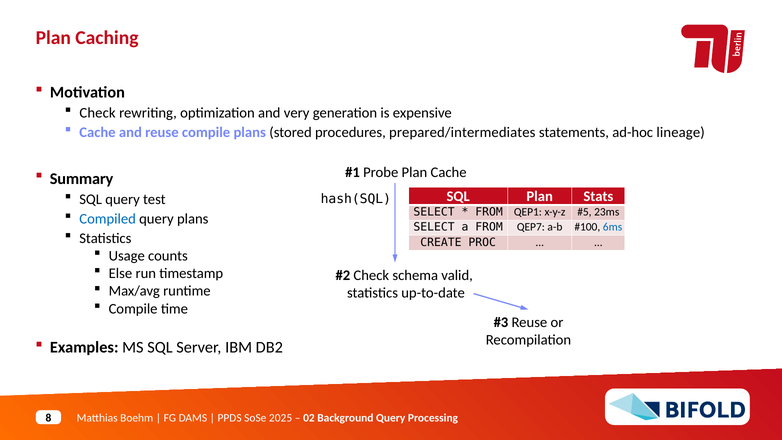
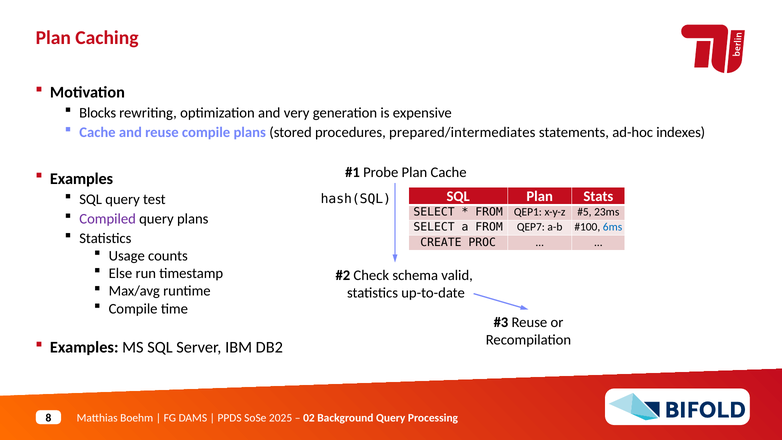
Check at (98, 113): Check -> Blocks
lineage: lineage -> indexes
Summary at (82, 179): Summary -> Examples
Compiled colour: blue -> purple
